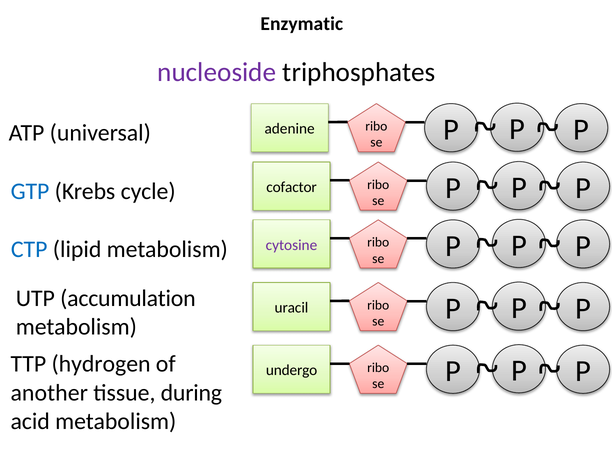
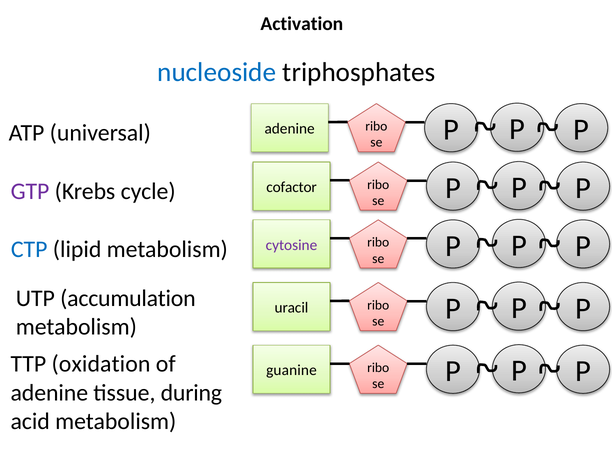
Enzymatic: Enzymatic -> Activation
nucleoside colour: purple -> blue
GTP colour: blue -> purple
hydrogen: hydrogen -> oxidation
undergo: undergo -> guanine
another at (49, 393): another -> adenine
